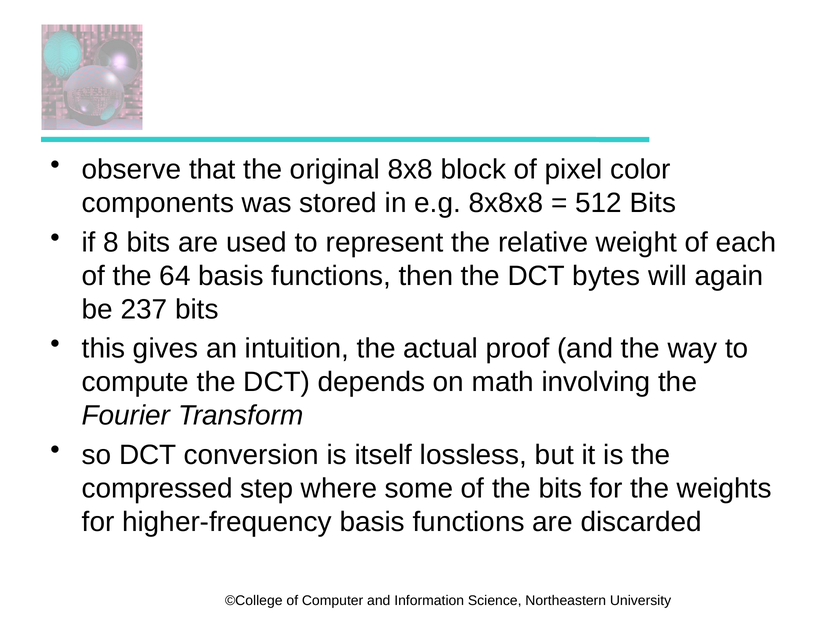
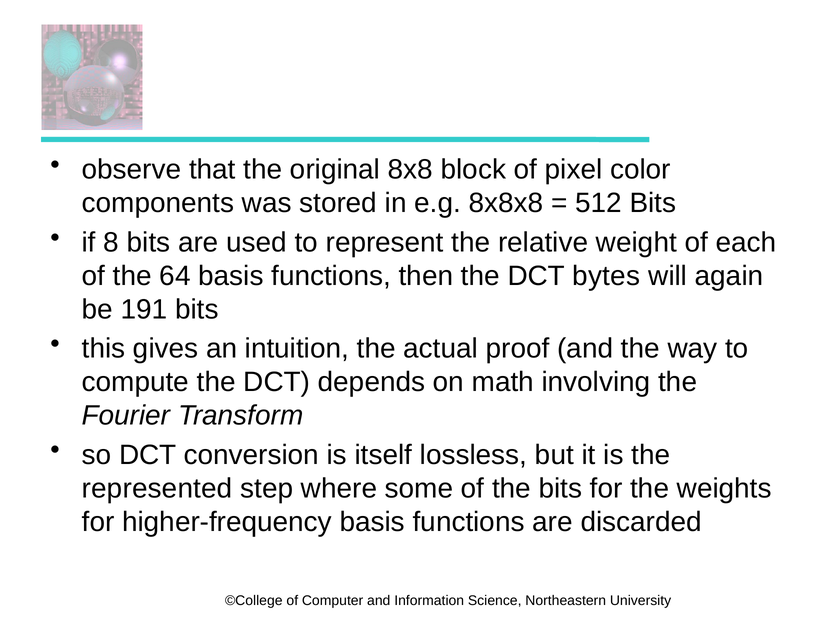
237: 237 -> 191
compressed: compressed -> represented
